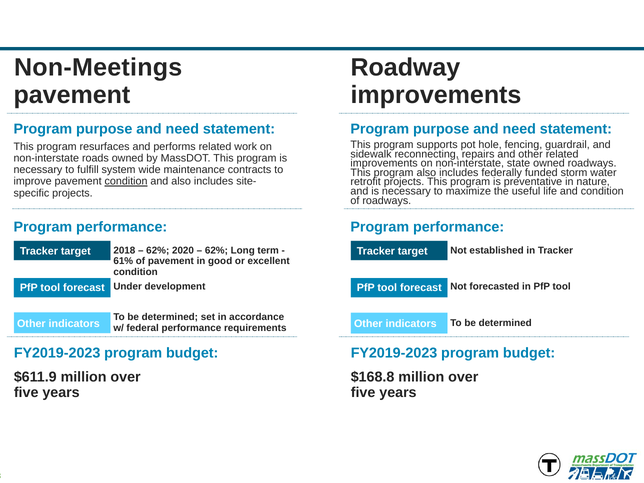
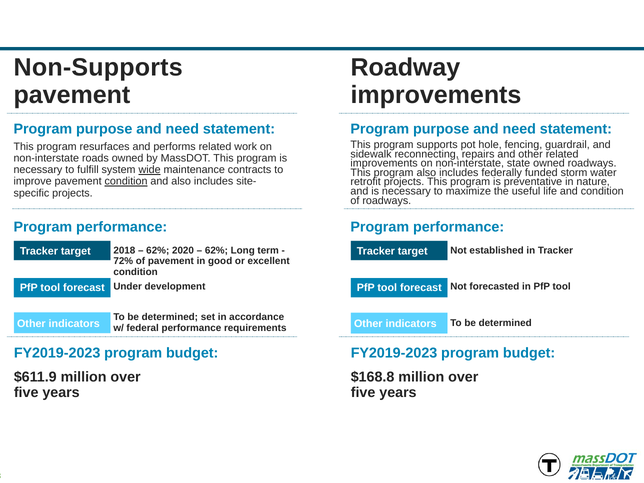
Non-Meetings: Non-Meetings -> Non-Supports
wide underline: none -> present
61%: 61% -> 72%
